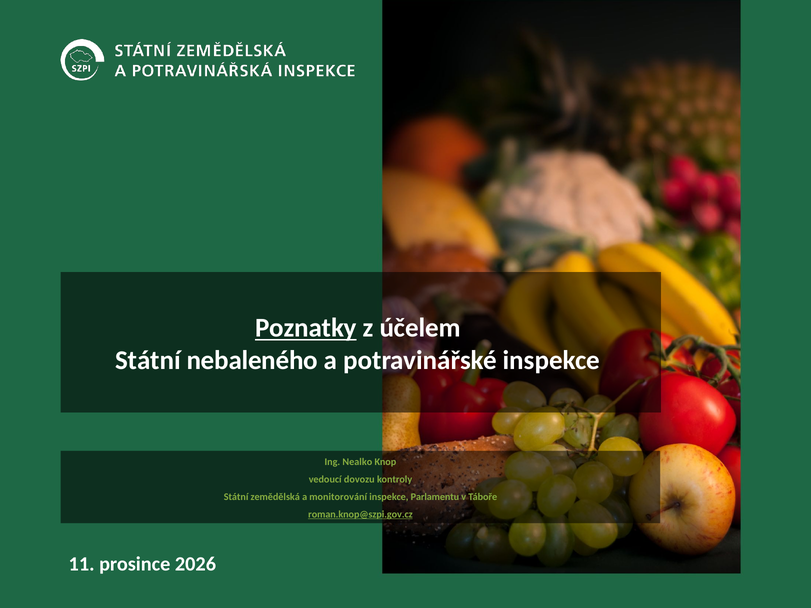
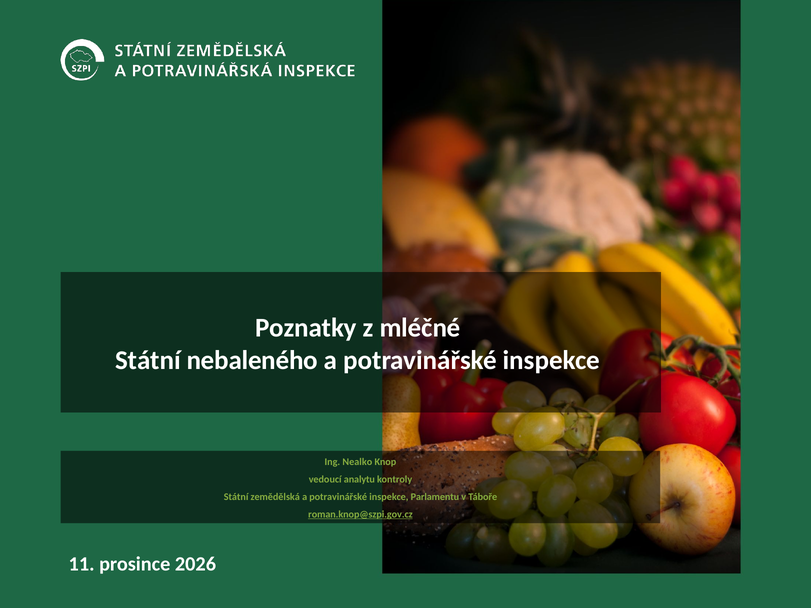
Poznatky underline: present -> none
účelem: účelem -> mléčné
dovozu: dovozu -> analytu
zemědělská a monitorování: monitorování -> potravinářské
